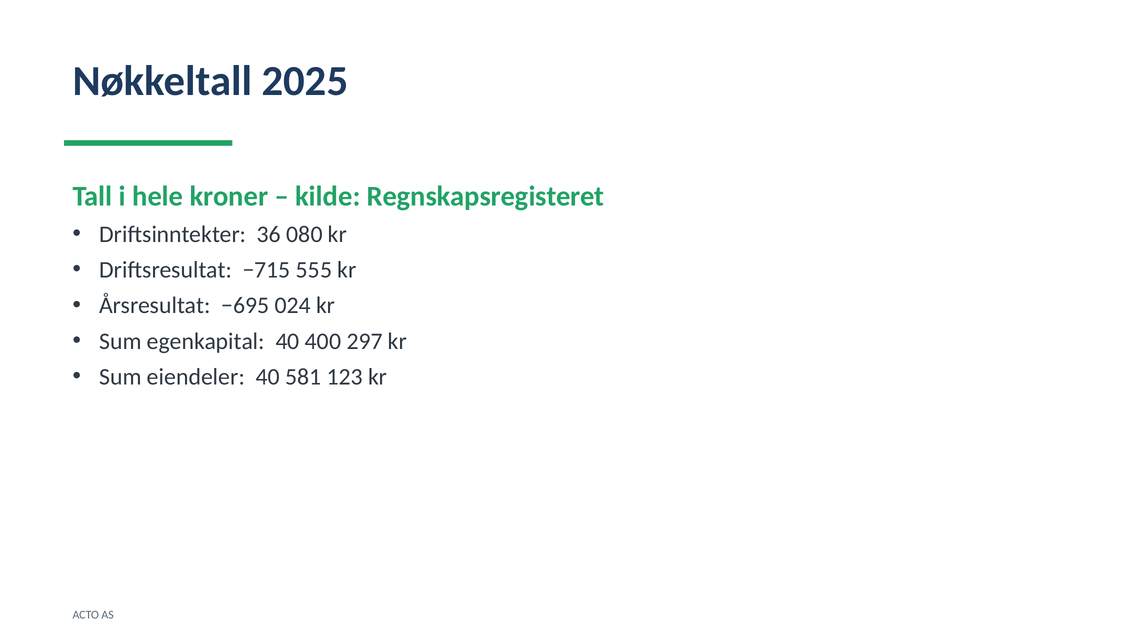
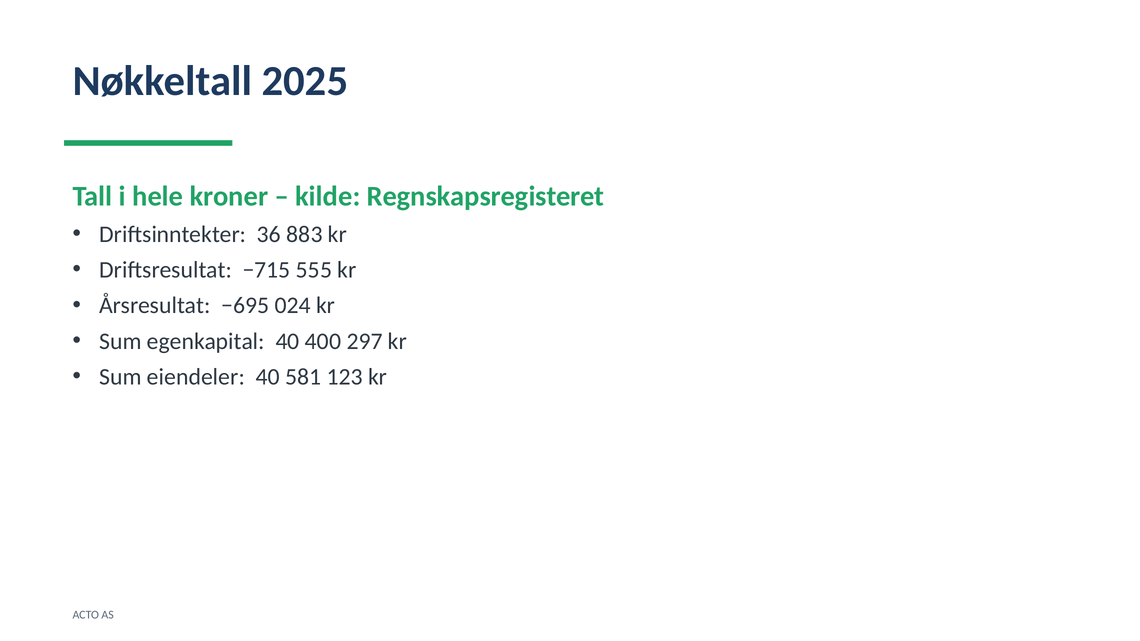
080: 080 -> 883
